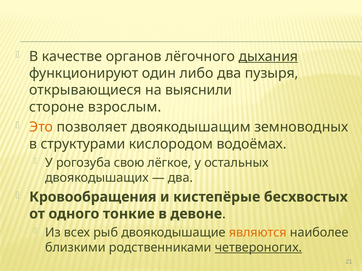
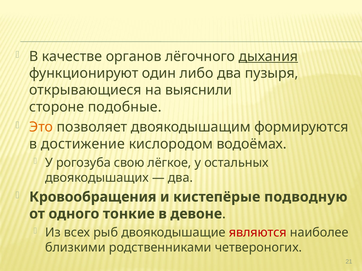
взрослым: взрослым -> подобные
земноводных: земноводных -> формируются
структурами: структурами -> достижение
бесхвостых: бесхвостых -> подводную
являются colour: orange -> red
четвероногих underline: present -> none
